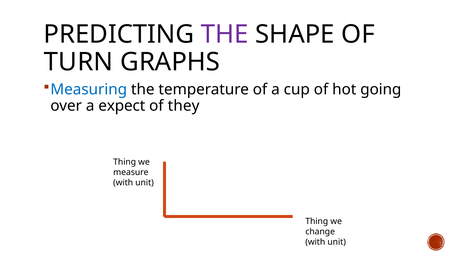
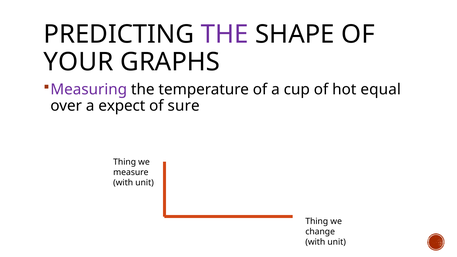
TURN: TURN -> YOUR
Measuring colour: blue -> purple
going: going -> equal
they: they -> sure
